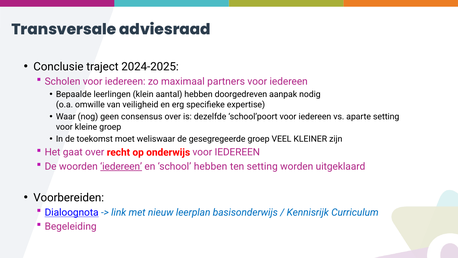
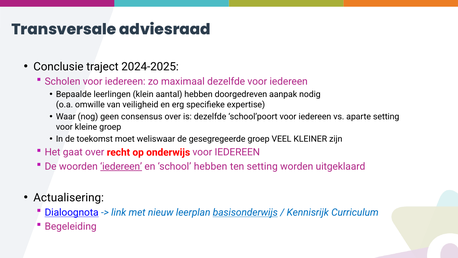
maximaal partners: partners -> dezelfde
Voorbereiden: Voorbereiden -> Actualisering
basisonderwijs underline: none -> present
